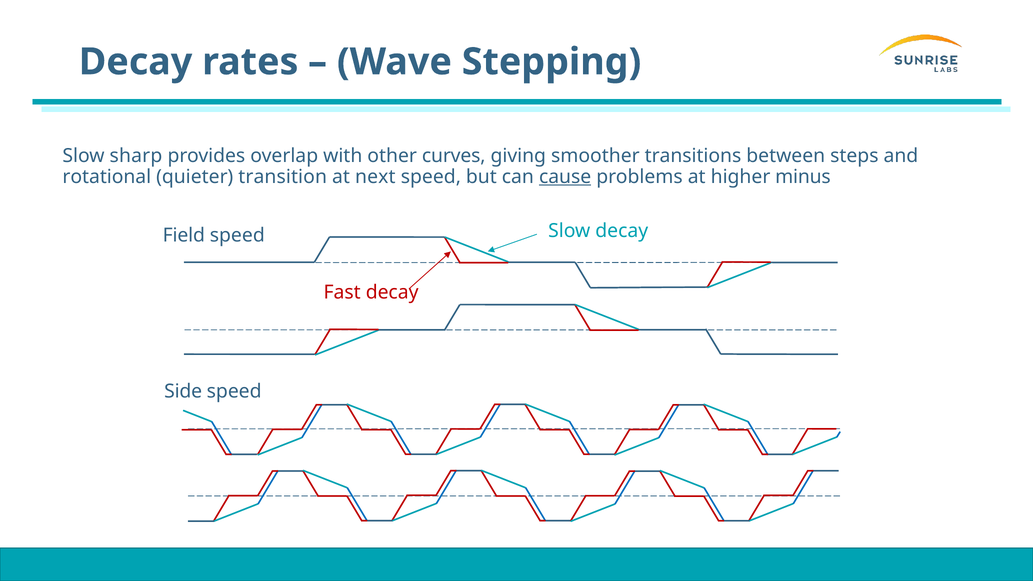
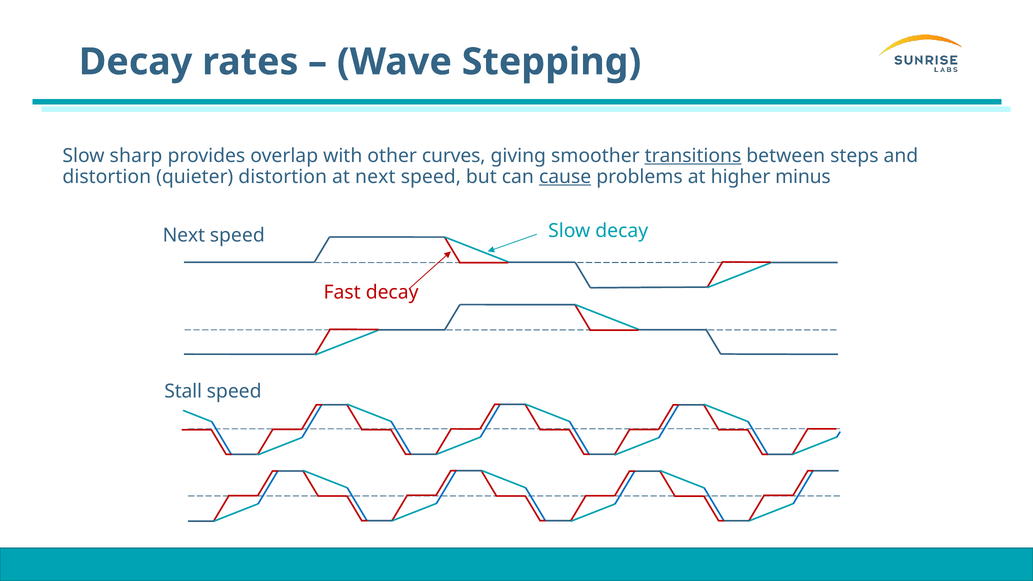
transitions underline: none -> present
rotational at (107, 177): rotational -> distortion
quieter transition: transition -> distortion
Field at (184, 236): Field -> Next
Side: Side -> Stall
